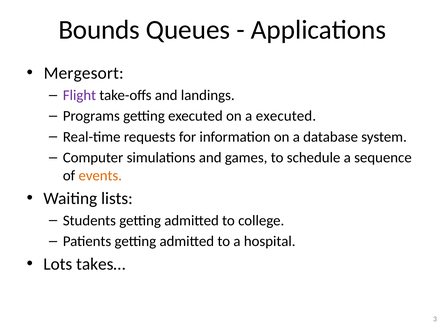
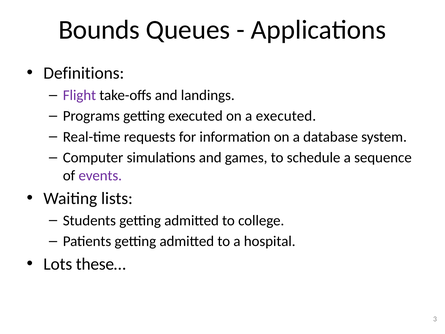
Mergesort: Mergesort -> Definitions
events colour: orange -> purple
takes…: takes… -> these…
